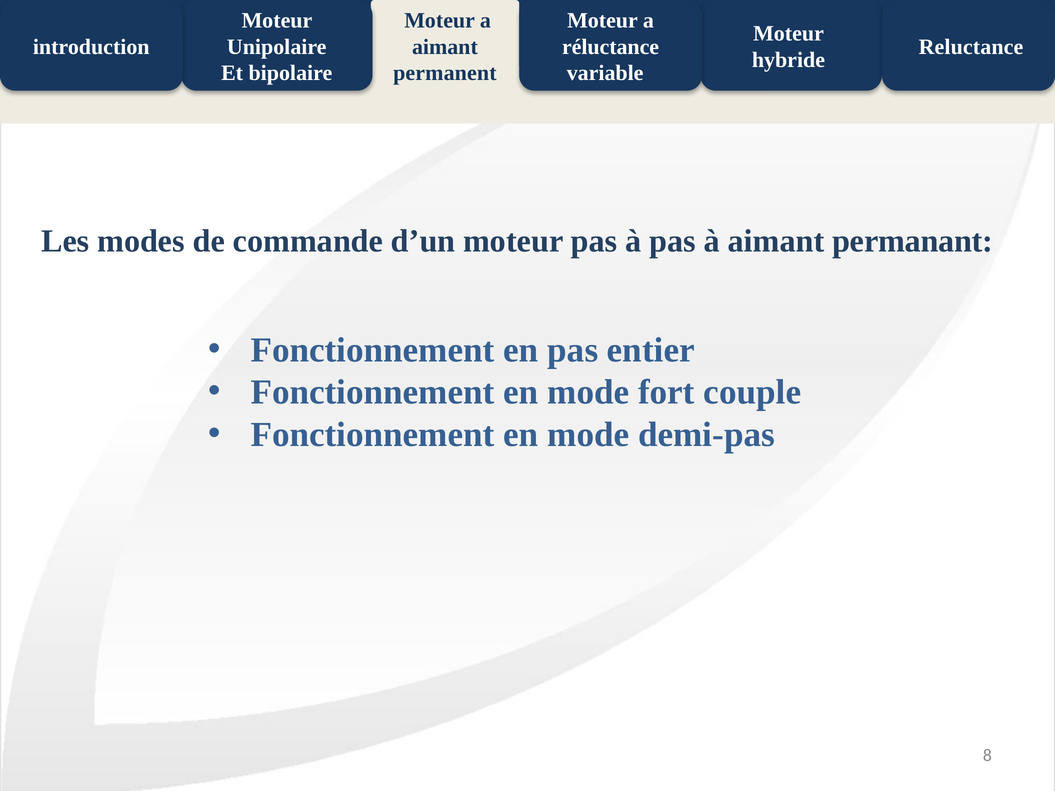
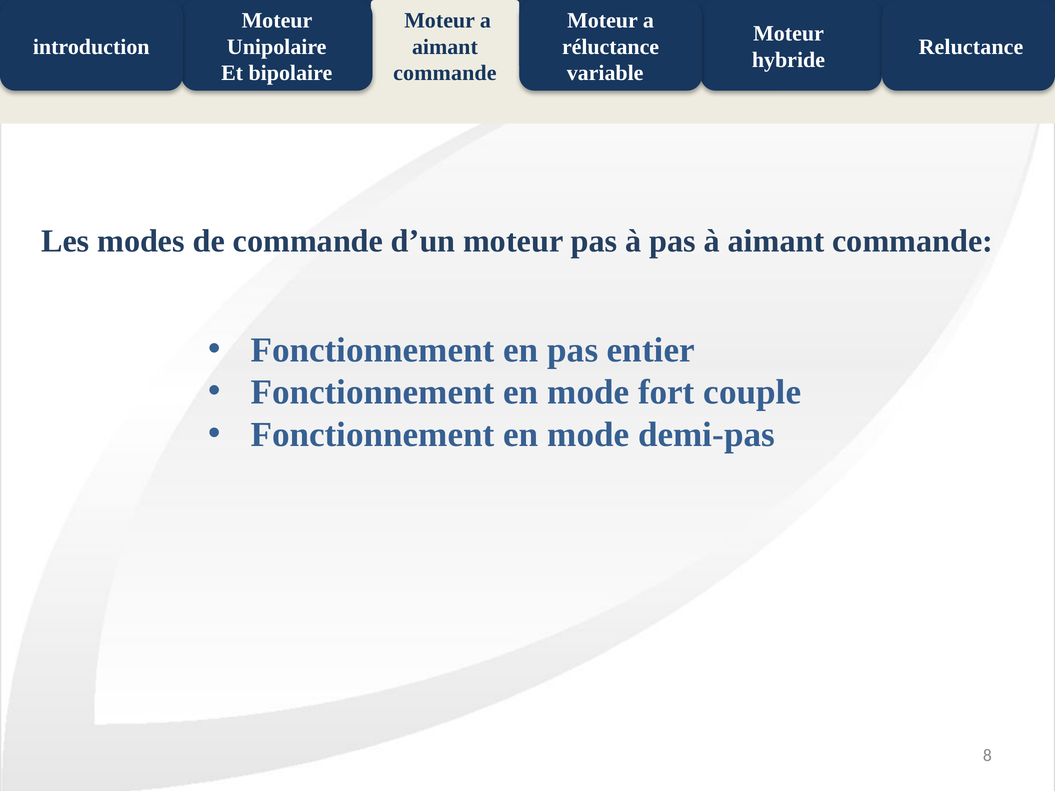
permanent at (445, 73): permanent -> commande
à aimant permanant: permanant -> commande
